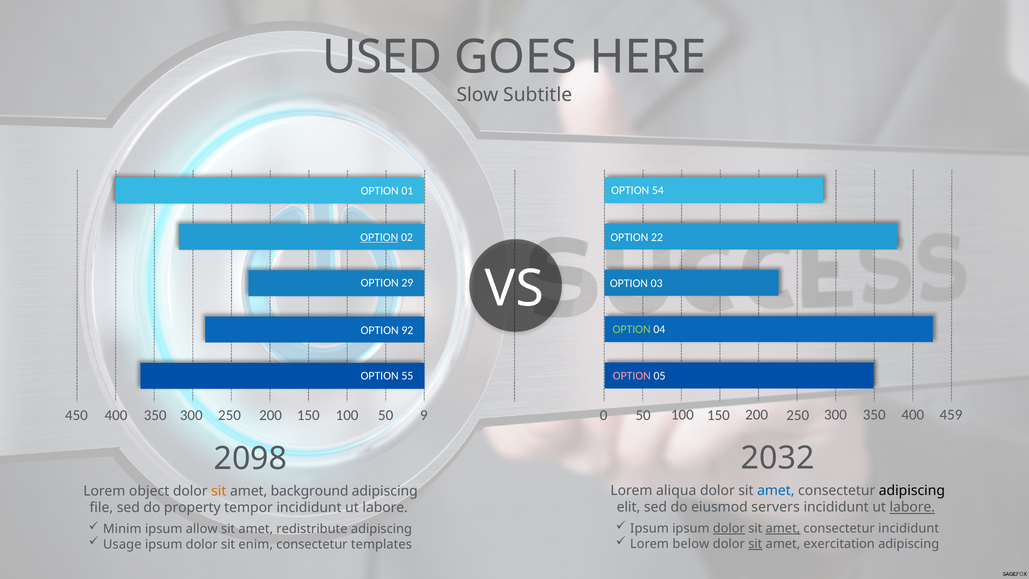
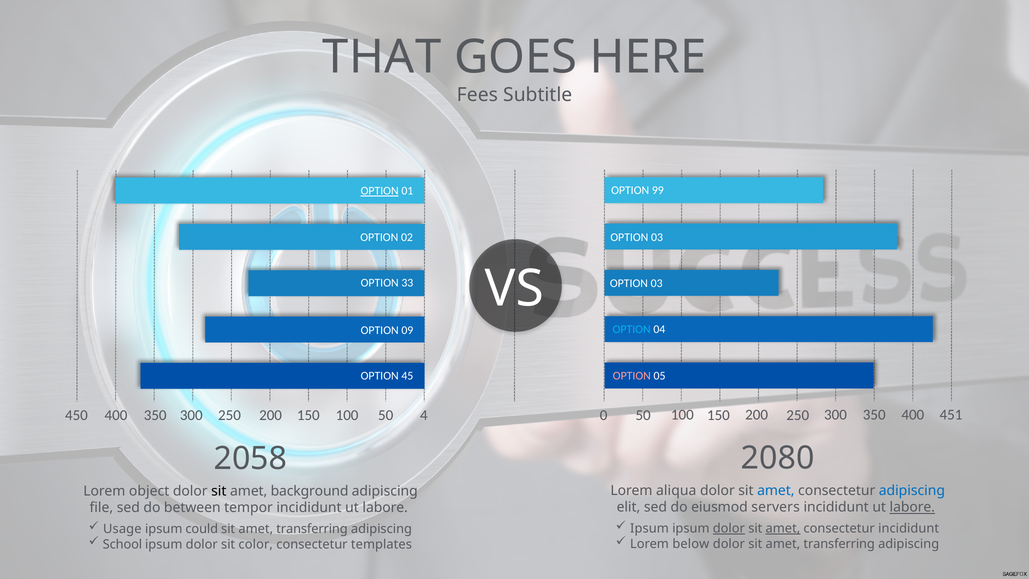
USED: USED -> THAT
Slow: Slow -> Fees
54: 54 -> 99
OPTION at (380, 191) underline: none -> present
OPTION at (379, 237) underline: present -> none
22 at (657, 237): 22 -> 03
29: 29 -> 33
OPTION at (632, 329) colour: light green -> light blue
92: 92 -> 09
55: 55 -> 45
459: 459 -> 451
9: 9 -> 4
2032: 2032 -> 2080
2098: 2098 -> 2058
adipiscing at (912, 490) colour: black -> blue
sit at (219, 491) colour: orange -> black
property: property -> between
Minim: Minim -> Usage
allow: allow -> could
redistribute at (312, 529): redistribute -> transferring
sit at (755, 544) underline: present -> none
exercitation at (839, 544): exercitation -> transferring
Usage: Usage -> School
enim: enim -> color
